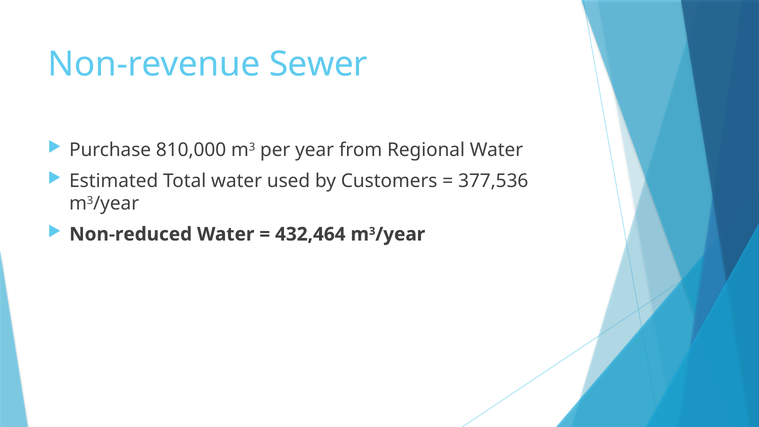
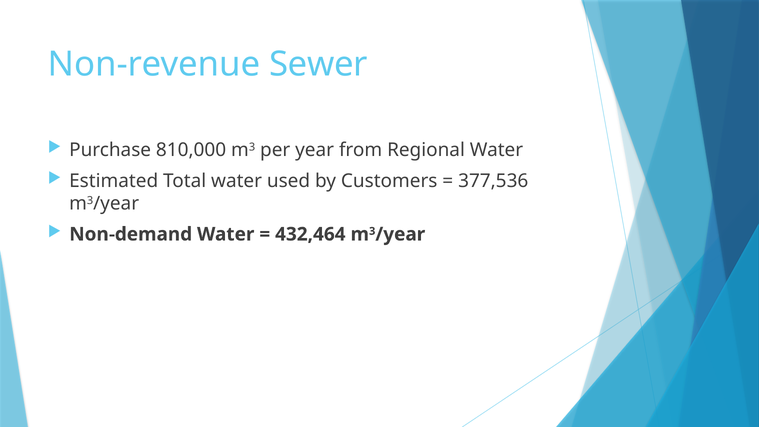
Non-reduced: Non-reduced -> Non-demand
